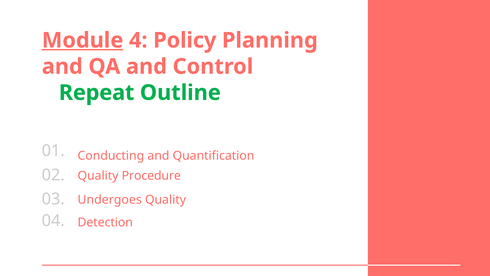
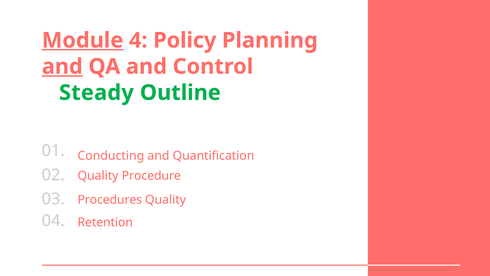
and at (62, 66) underline: none -> present
Repeat: Repeat -> Steady
Undergoes: Undergoes -> Procedures
Detection: Detection -> Retention
